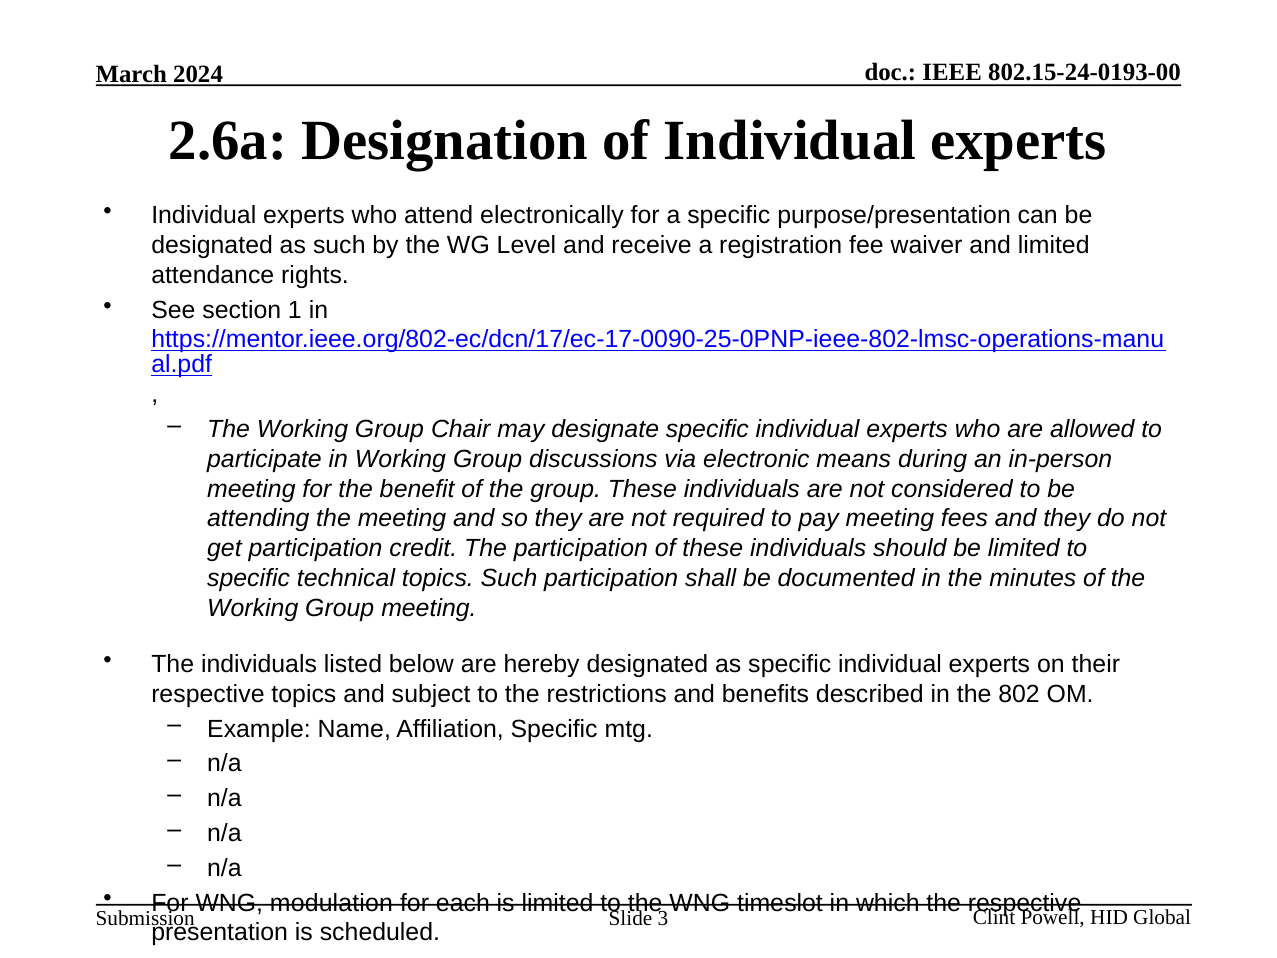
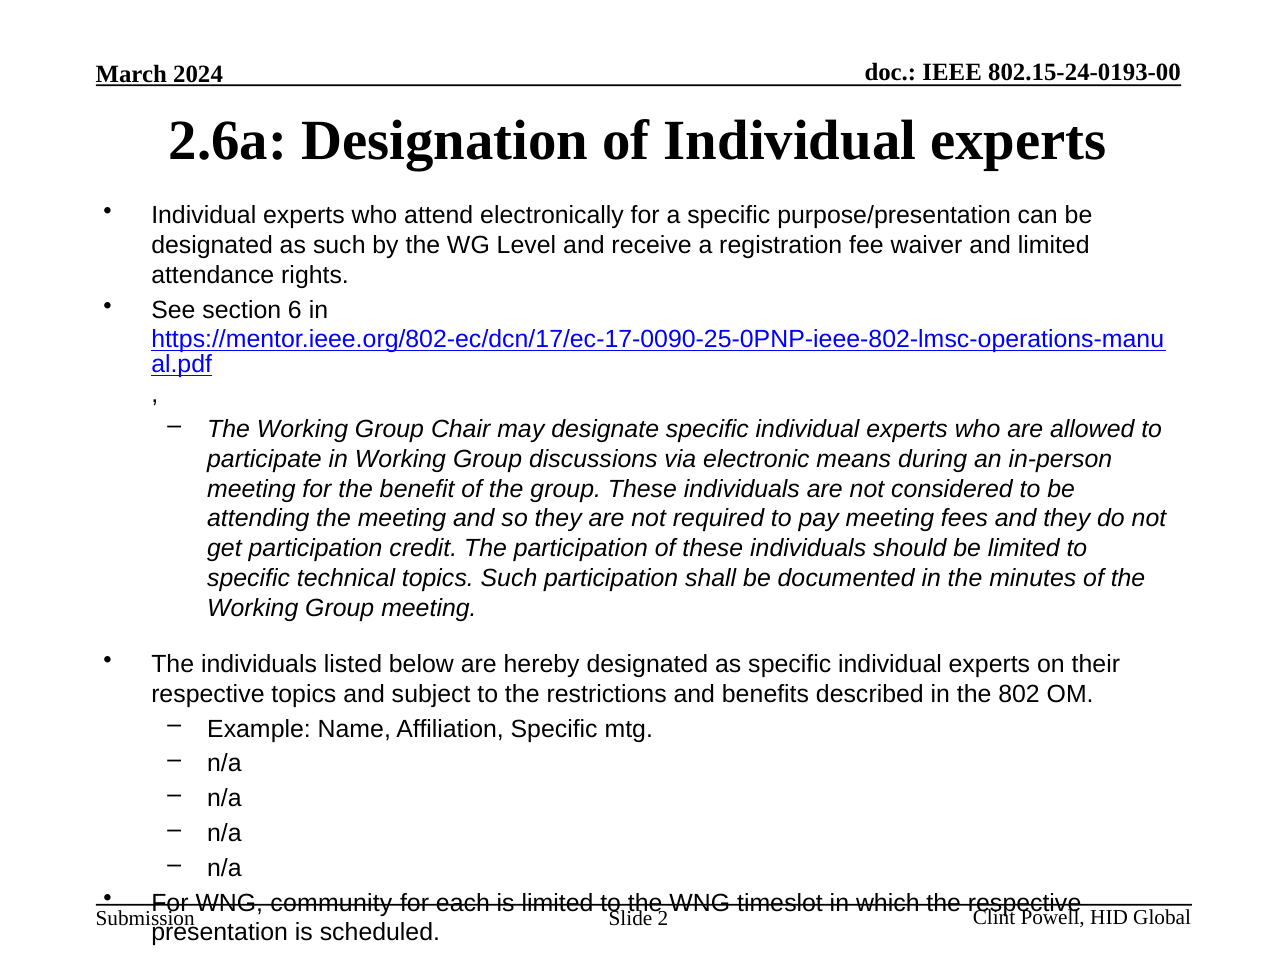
1: 1 -> 6
modulation: modulation -> community
3: 3 -> 2
